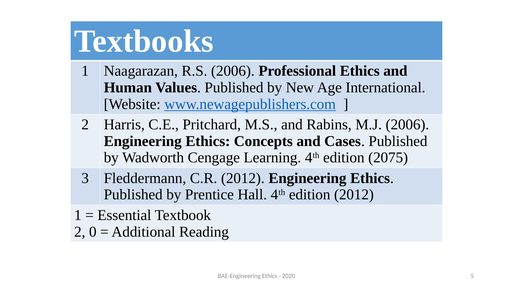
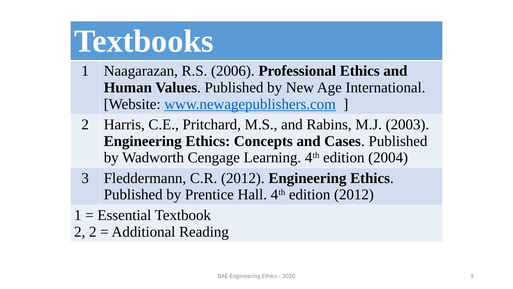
M.J 2006: 2006 -> 2003
2075: 2075 -> 2004
2 0: 0 -> 2
